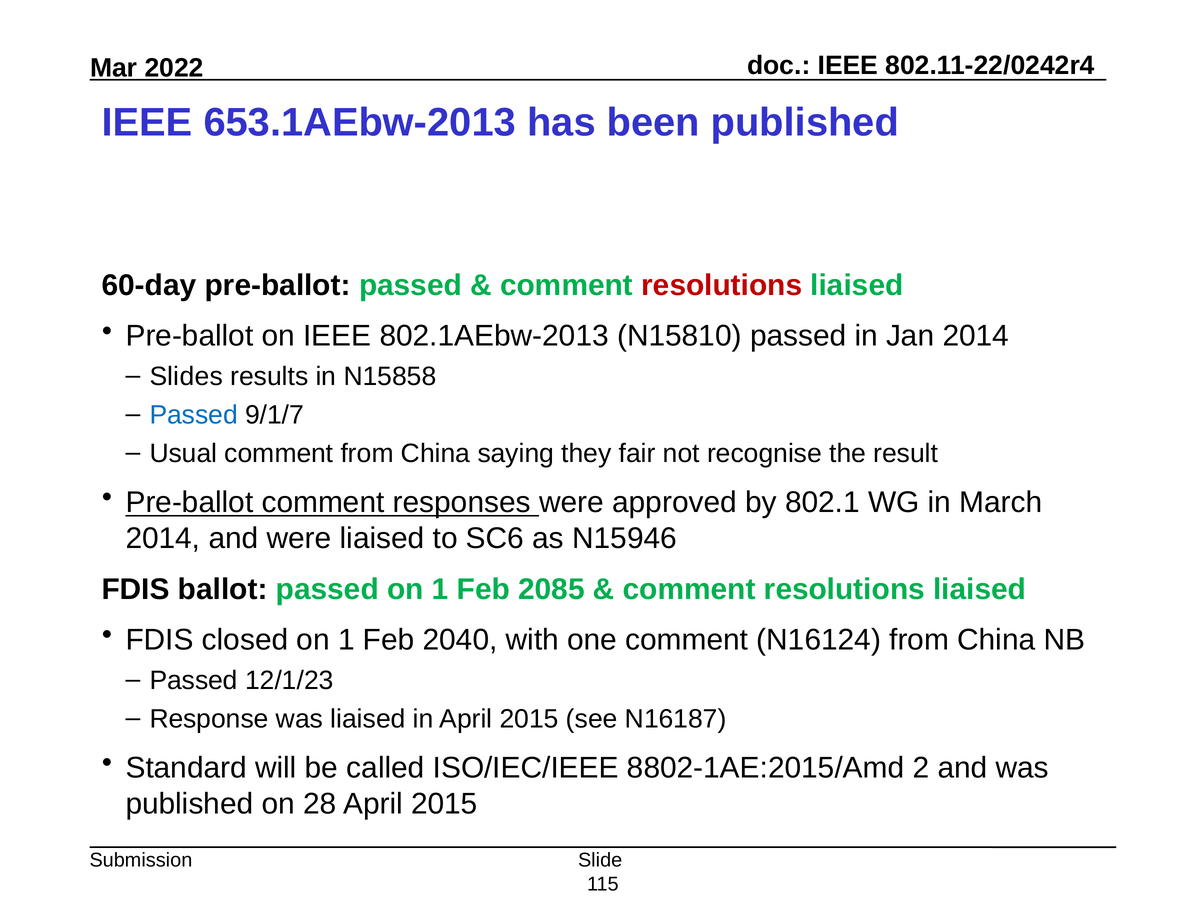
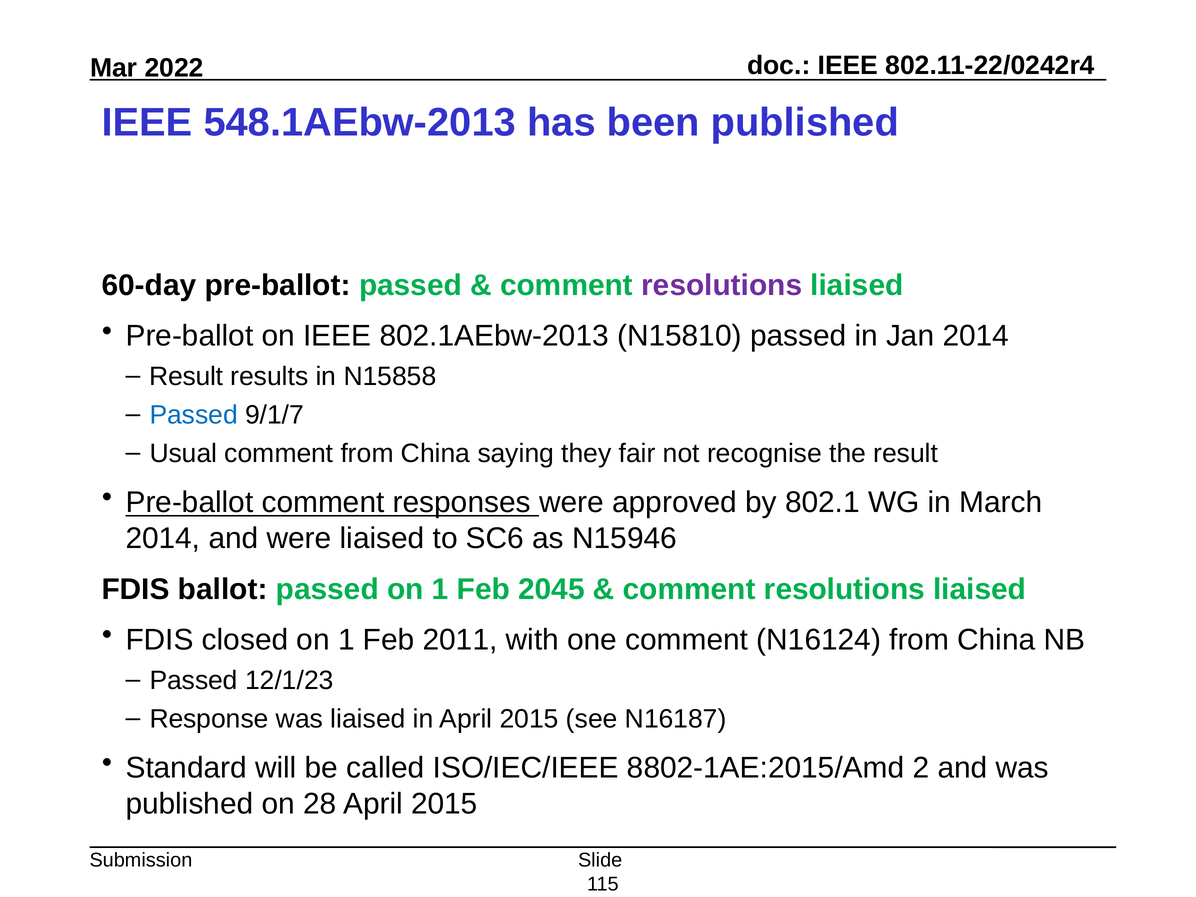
653.1AEbw-2013: 653.1AEbw-2013 -> 548.1AEbw-2013
resolutions at (722, 285) colour: red -> purple
Slides at (186, 376): Slides -> Result
2085: 2085 -> 2045
2040: 2040 -> 2011
